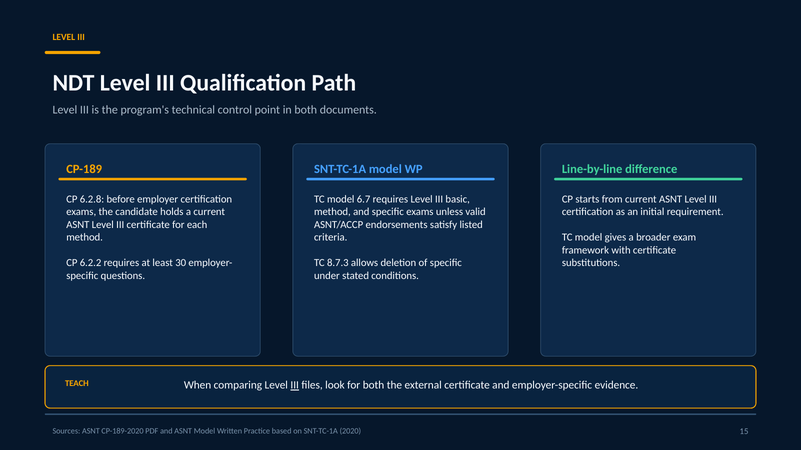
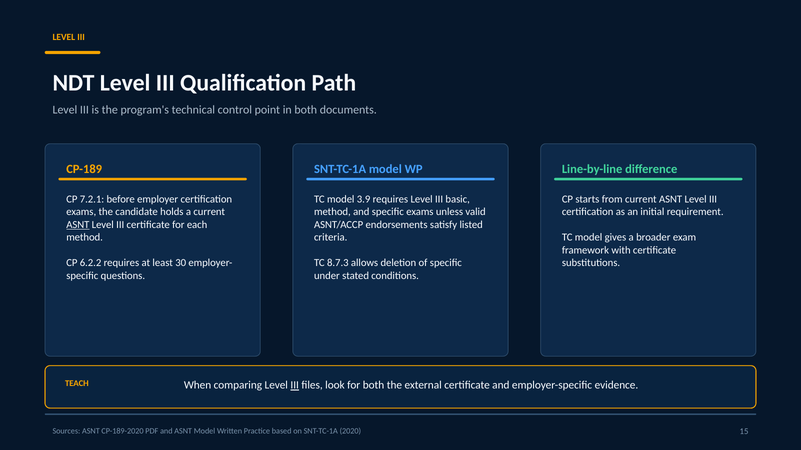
6.2.8: 6.2.8 -> 7.2.1
6.7: 6.7 -> 3.9
ASNT at (78, 225) underline: none -> present
